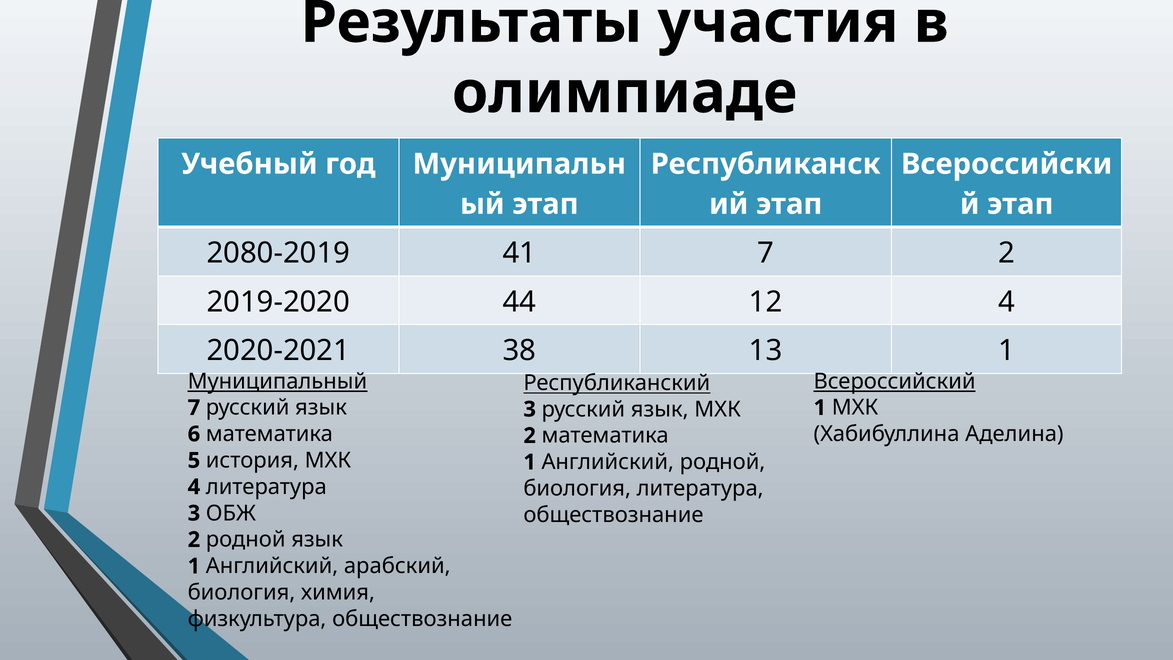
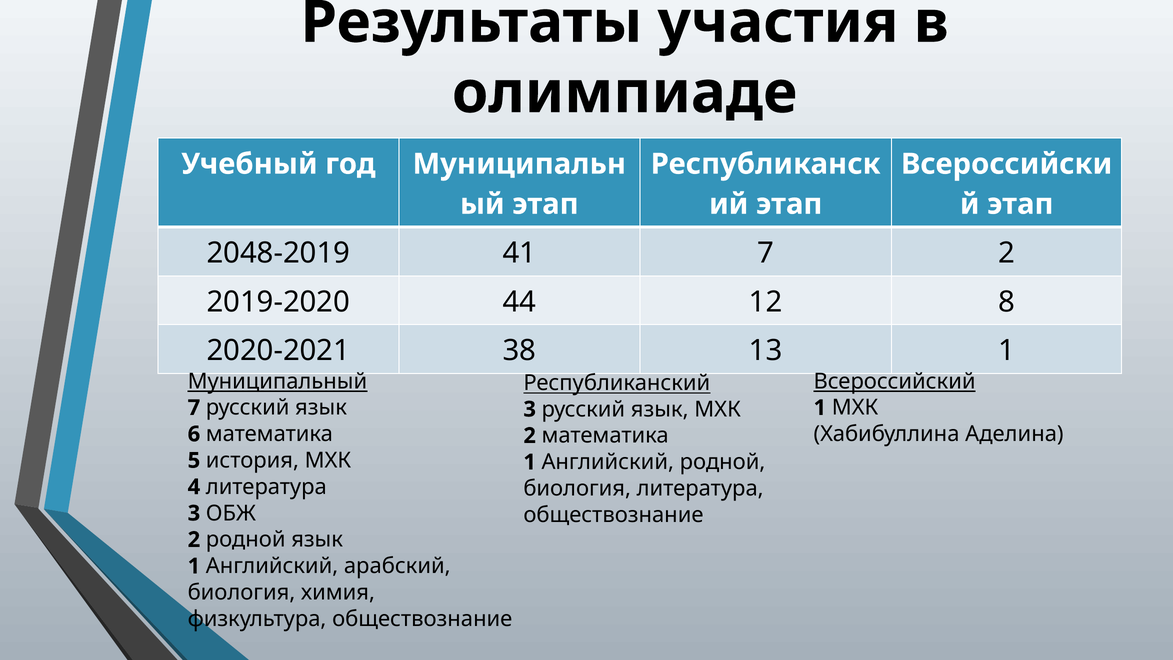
2080-2019: 2080-2019 -> 2048-2019
12 4: 4 -> 8
